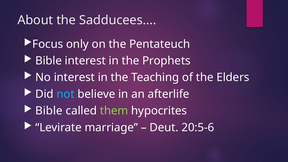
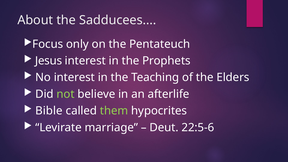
Bible at (49, 61): Bible -> Jesus
not colour: light blue -> light green
20:5-6: 20:5-6 -> 22:5-6
